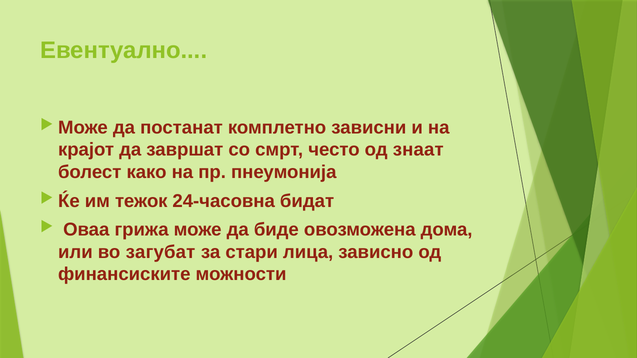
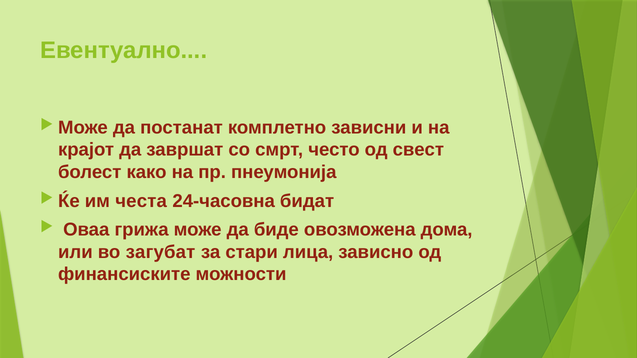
знаат: знаат -> свест
тежок: тежок -> честа
